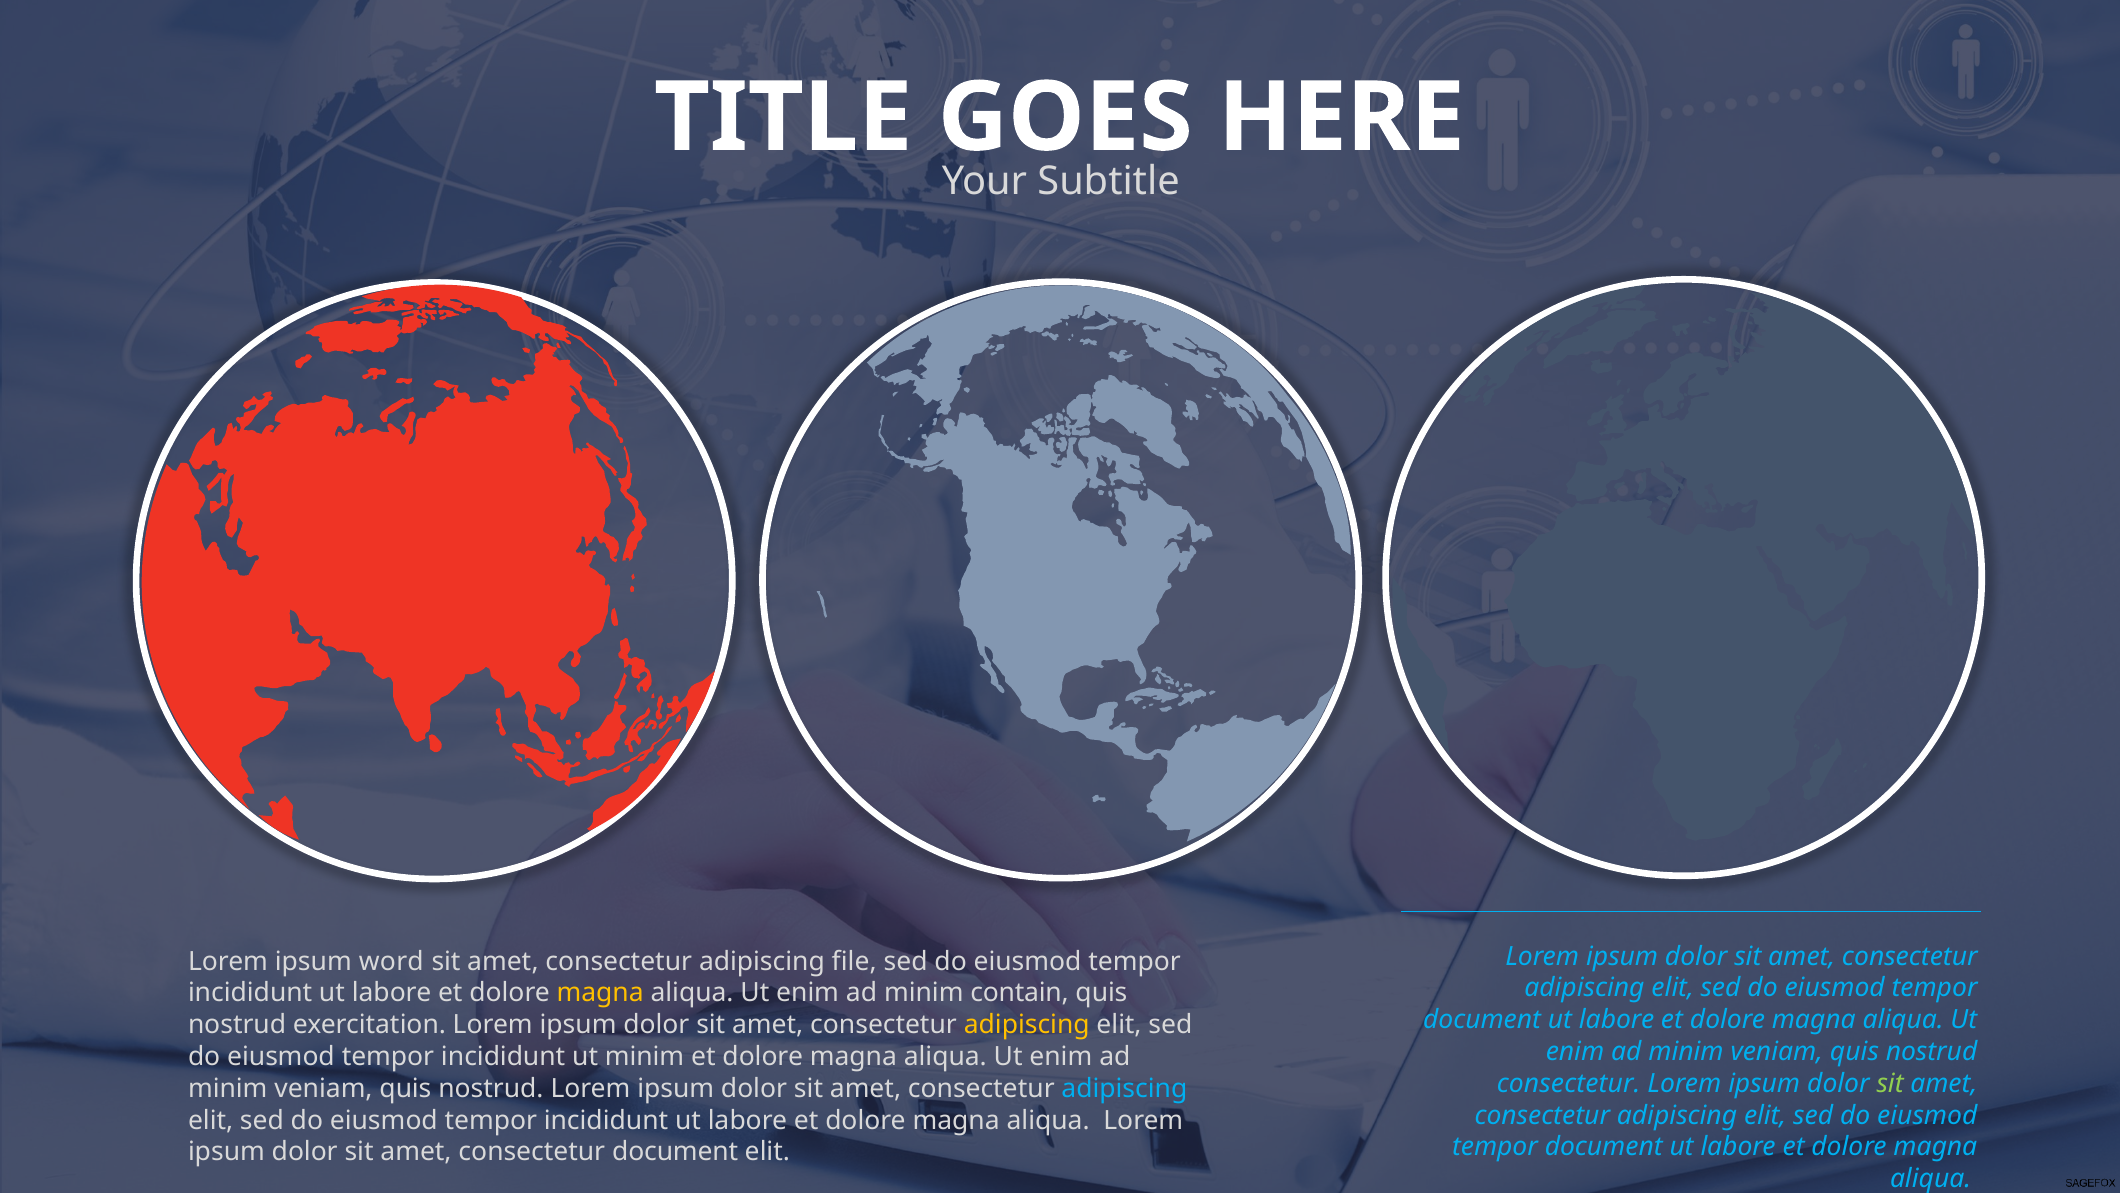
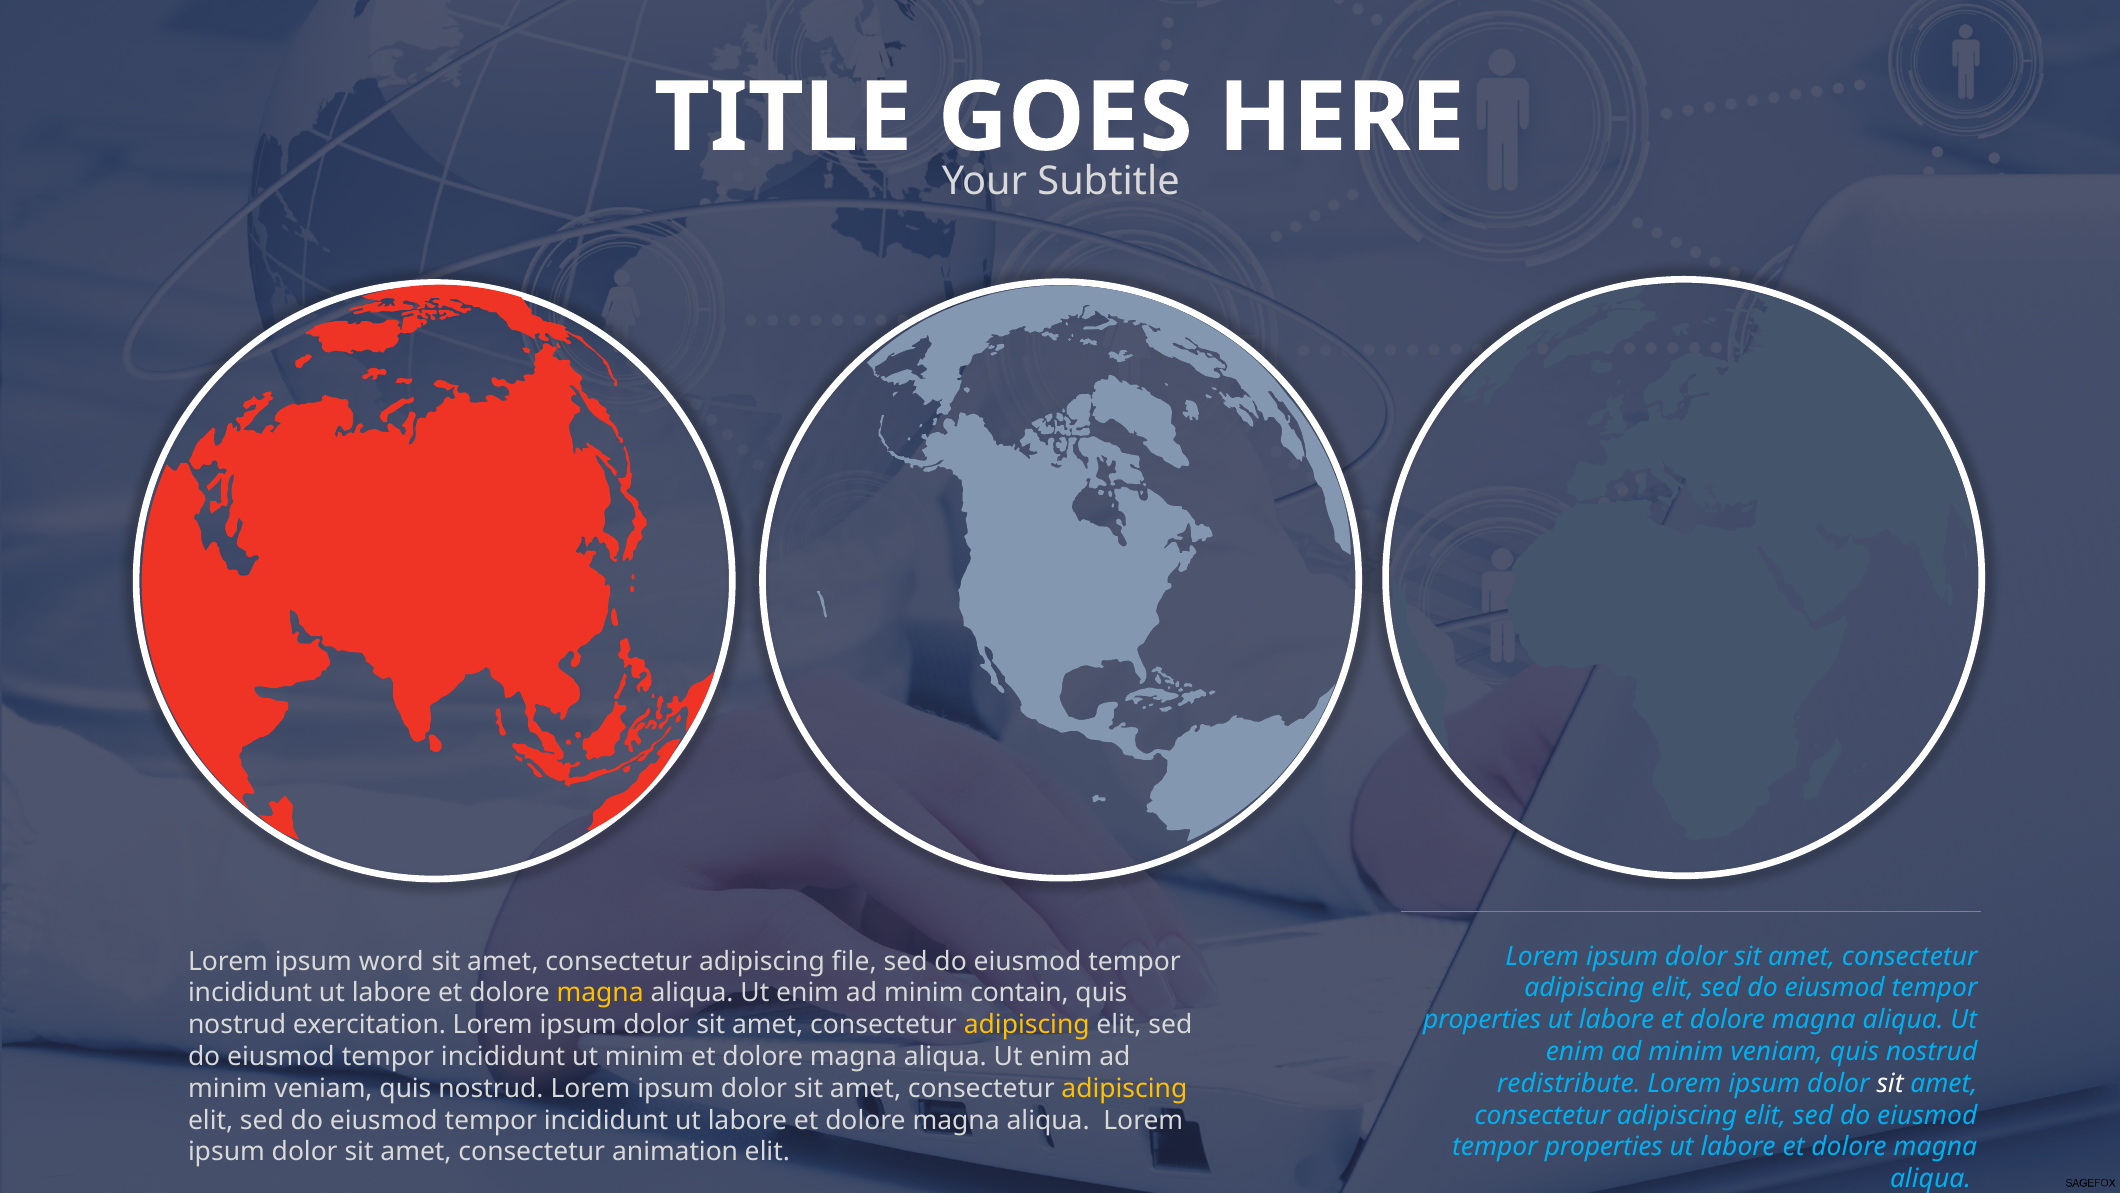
document at (1482, 1020): document -> properties
consectetur at (1569, 1083): consectetur -> redistribute
sit at (1890, 1083) colour: light green -> white
adipiscing at (1124, 1088) colour: light blue -> yellow
document at (1604, 1147): document -> properties
consectetur document: document -> animation
